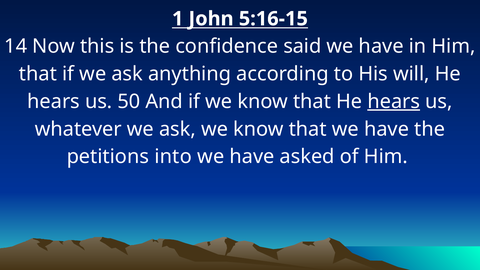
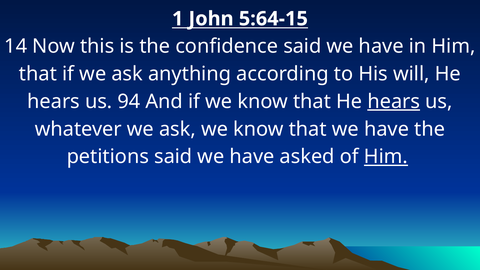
5:16-15: 5:16-15 -> 5:64-15
50: 50 -> 94
petitions into: into -> said
Him at (386, 157) underline: none -> present
